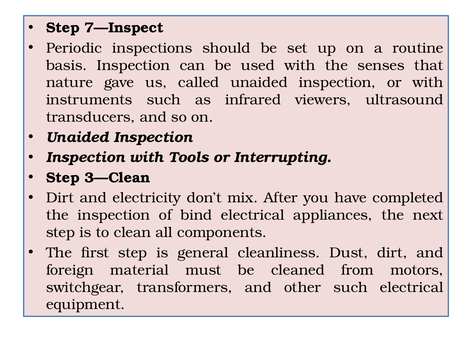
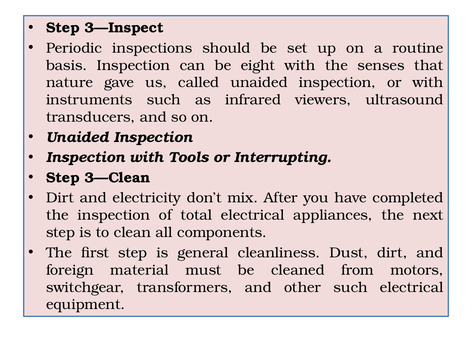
7—Inspect: 7—Inspect -> 3—Inspect
used: used -> eight
bind: bind -> total
